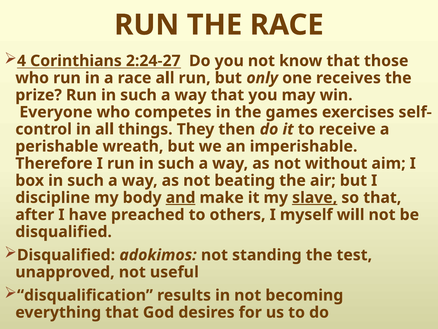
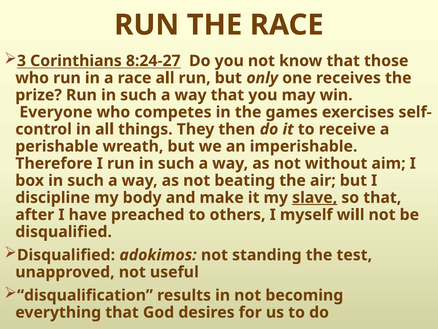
4: 4 -> 3
2:24-27: 2:24-27 -> 8:24-27
and underline: present -> none
